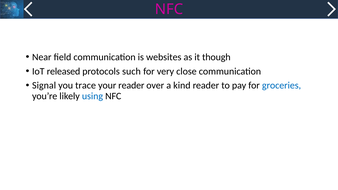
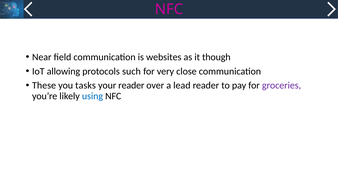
released: released -> allowing
Signal: Signal -> These
trace: trace -> tasks
kind: kind -> lead
groceries colour: blue -> purple
